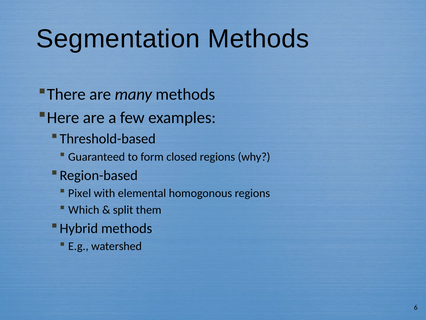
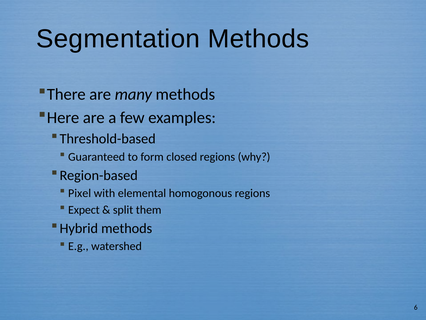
Which: Which -> Expect
